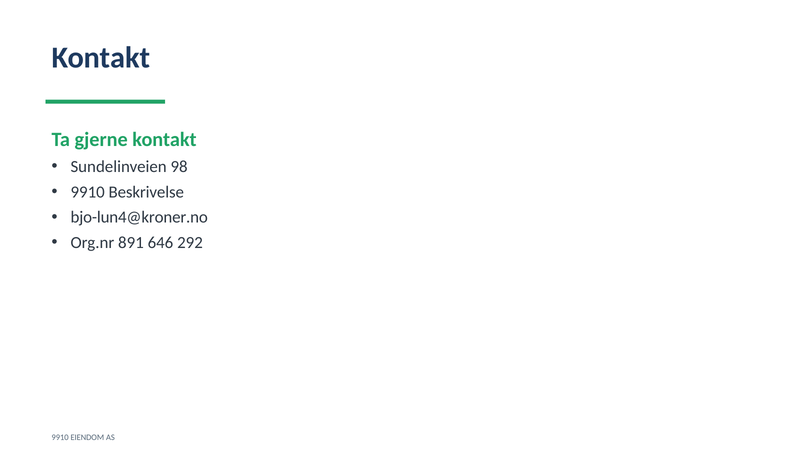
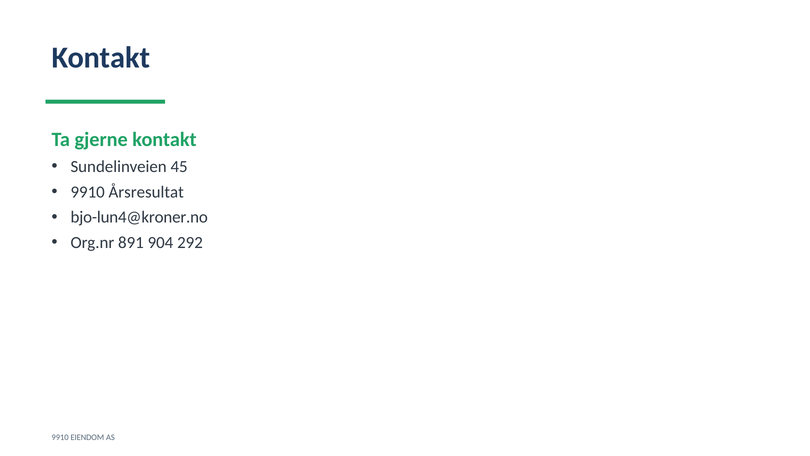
98: 98 -> 45
Beskrivelse: Beskrivelse -> Årsresultat
646: 646 -> 904
